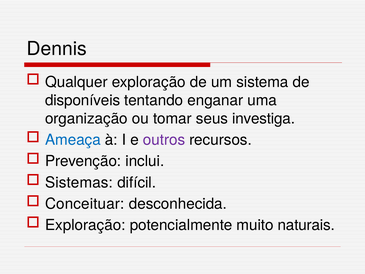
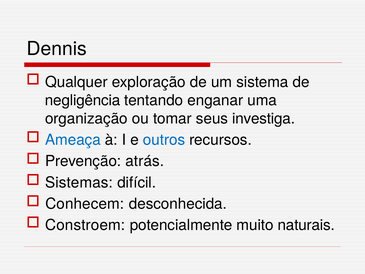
disponíveis: disponíveis -> negligência
outros colour: purple -> blue
inclui: inclui -> atrás
Conceituar: Conceituar -> Conhecem
Exploração at (85, 225): Exploração -> Constroem
